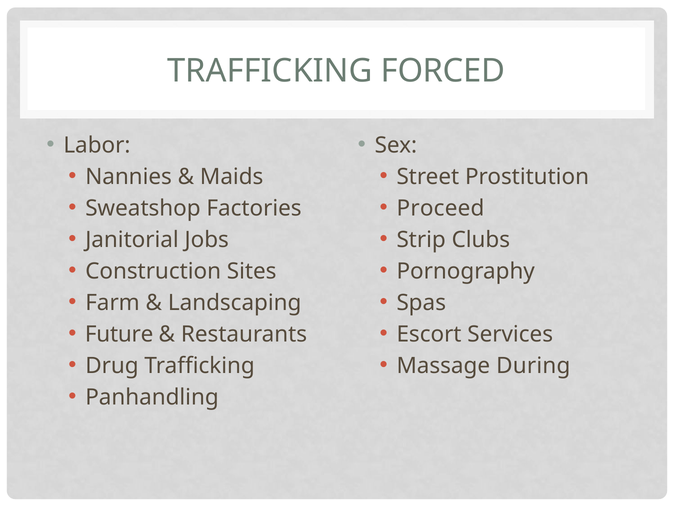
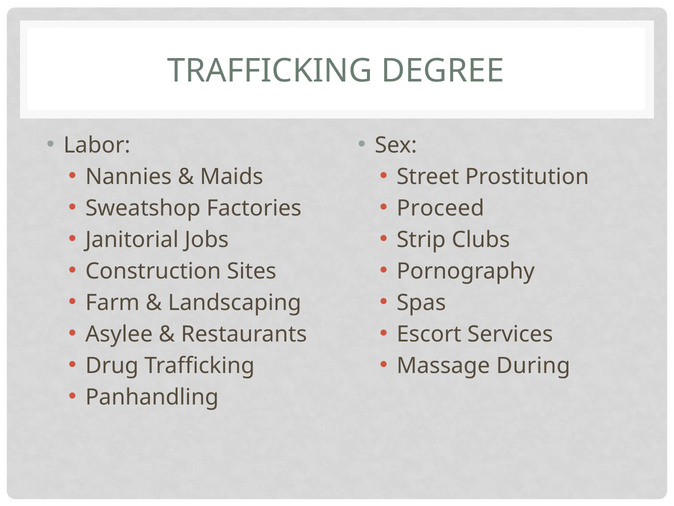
FORCED: FORCED -> DEGREE
Future: Future -> Asylee
